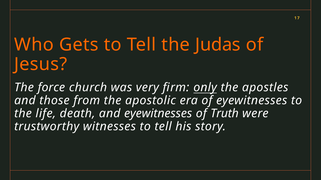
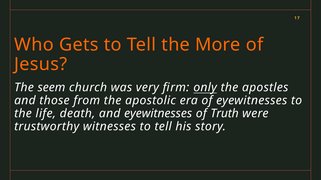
Judas: Judas -> More
force: force -> seem
